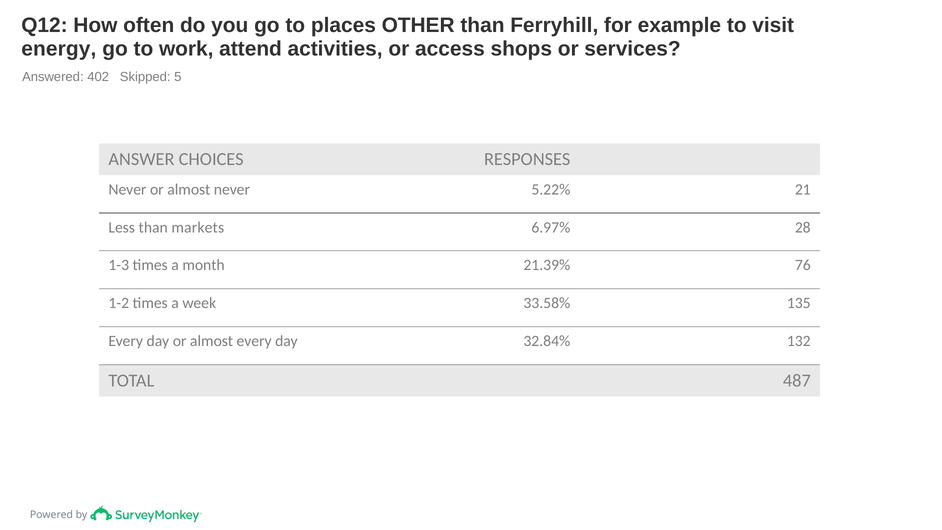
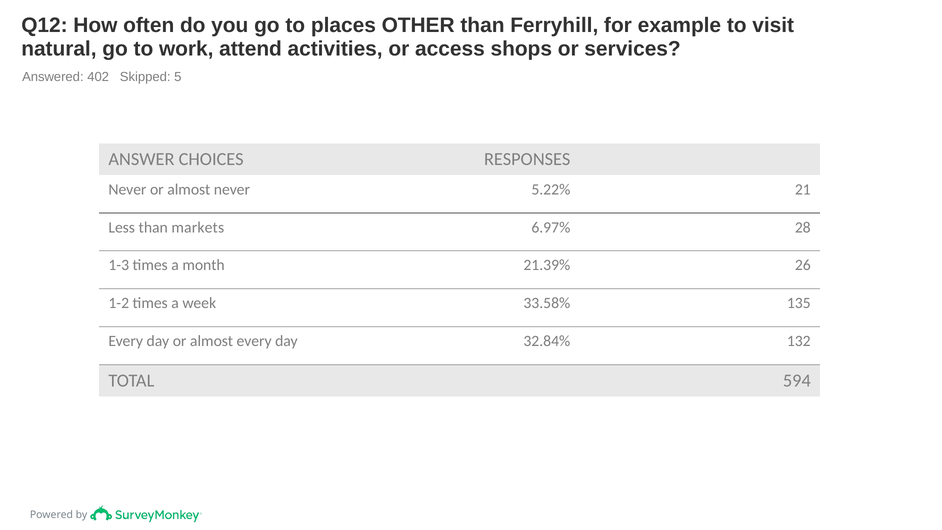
energy: energy -> natural
76: 76 -> 26
487: 487 -> 594
